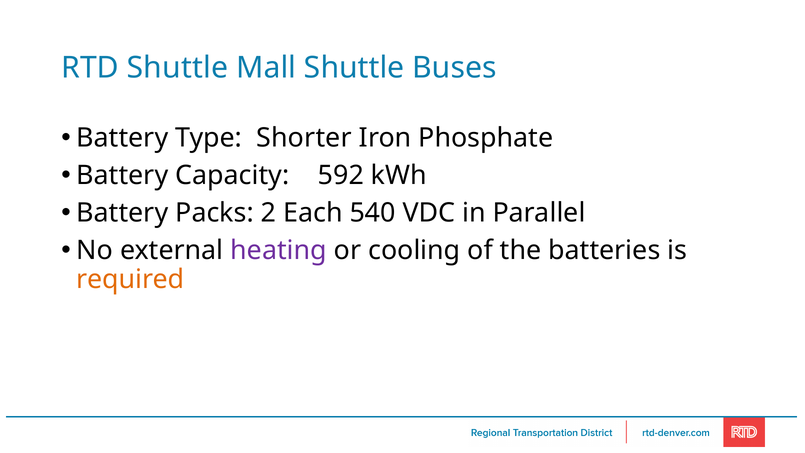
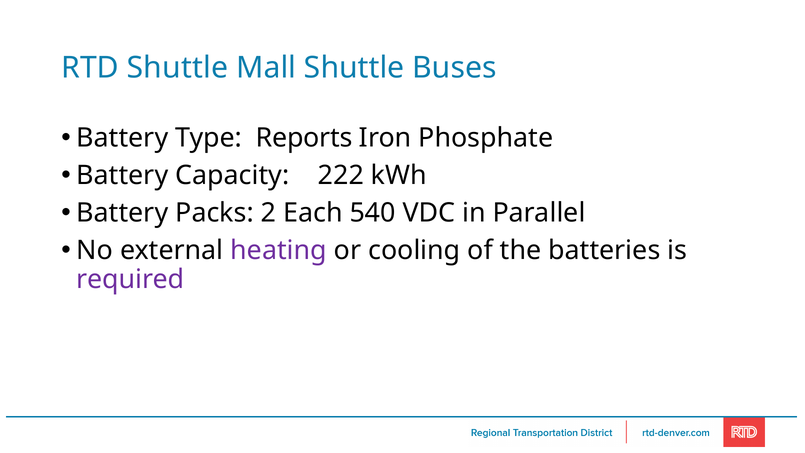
Shorter: Shorter -> Reports
592: 592 -> 222
required colour: orange -> purple
